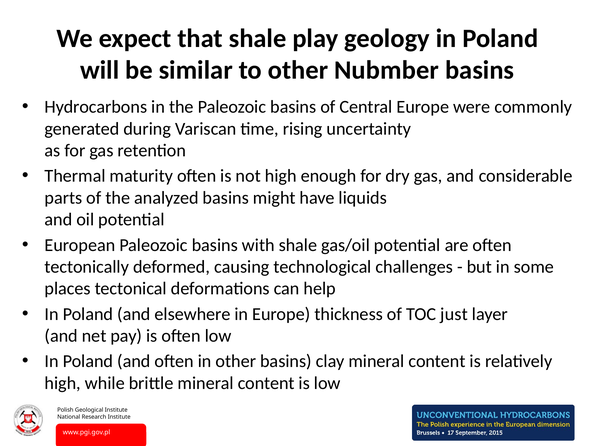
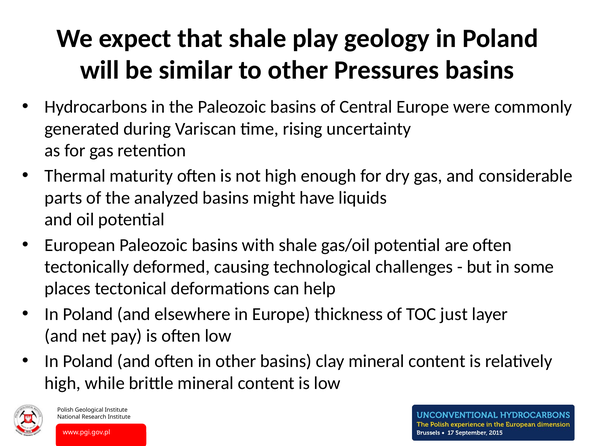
Nubmber: Nubmber -> Pressures
